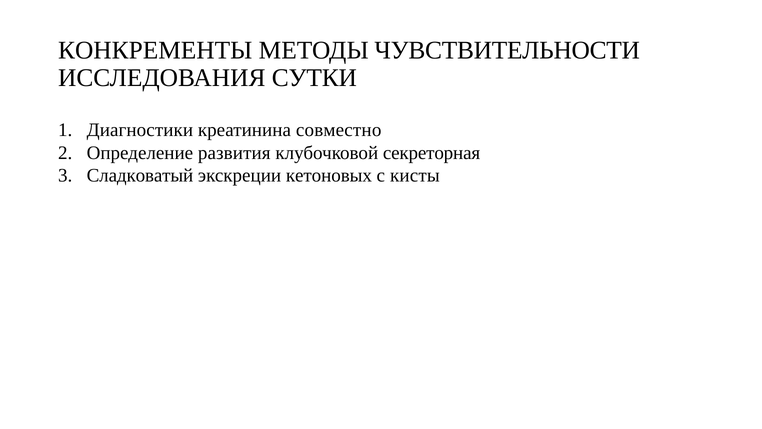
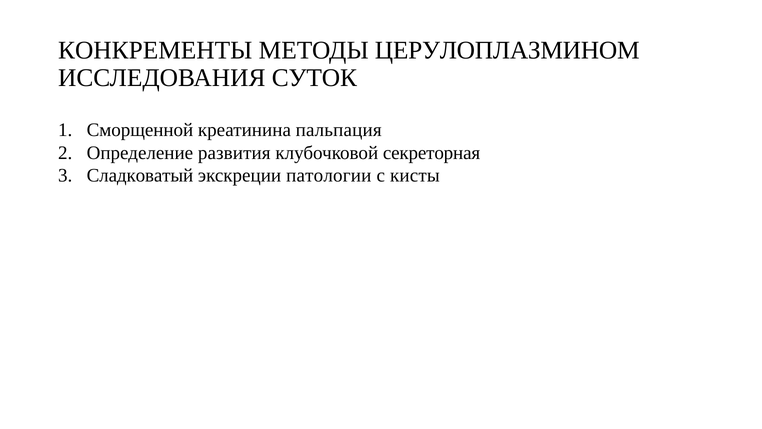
ЧУВСТВИТЕЛЬНОСТИ: ЧУВСТВИТЕЛЬНОСТИ -> ЦЕРУЛОПЛАЗМИНОМ
СУТКИ: СУТКИ -> СУТОК
Диагностики: Диагностики -> Сморщенной
совместно: совместно -> пальпация
кетоновых: кетоновых -> патологии
